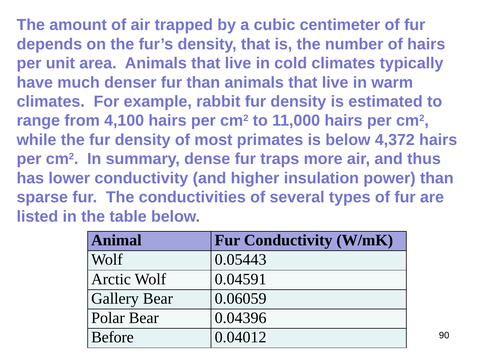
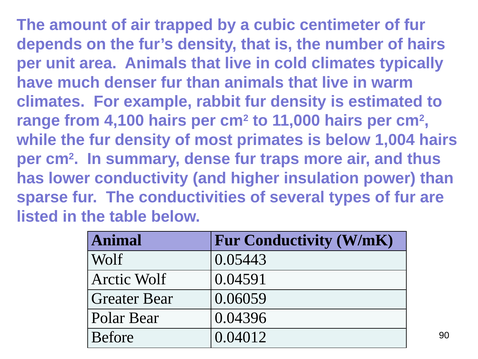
4,372: 4,372 -> 1,004
Gallery: Gallery -> Greater
